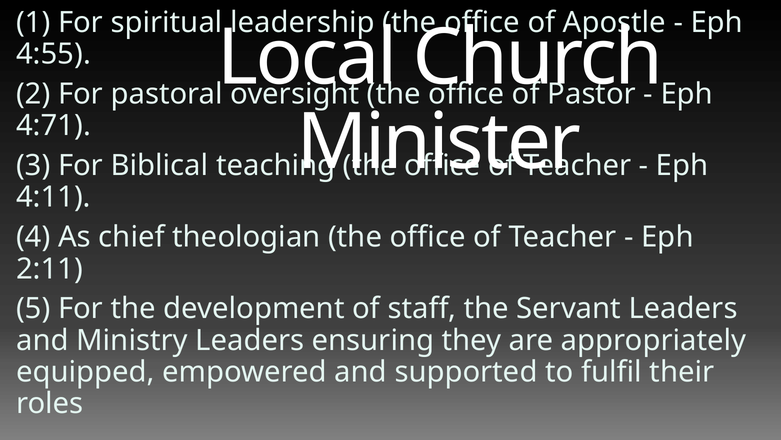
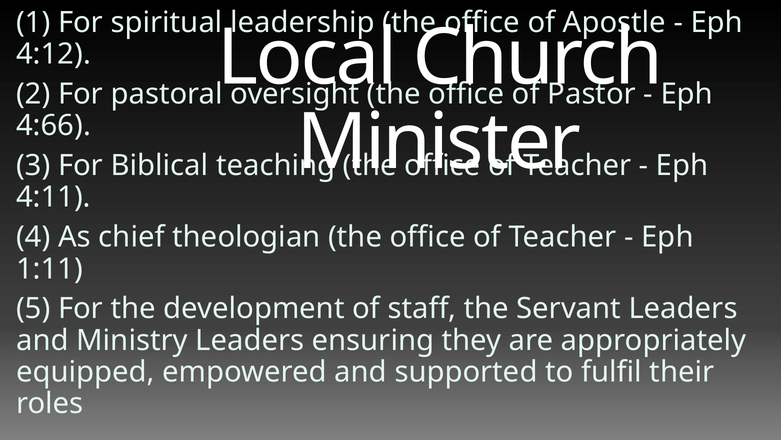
4:55: 4:55 -> 4:12
4:71: 4:71 -> 4:66
2:11: 2:11 -> 1:11
